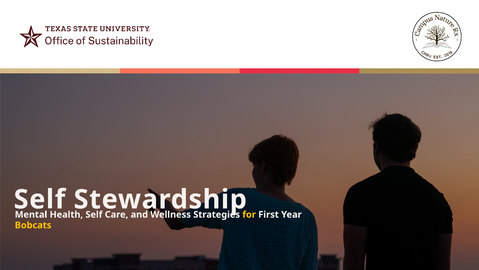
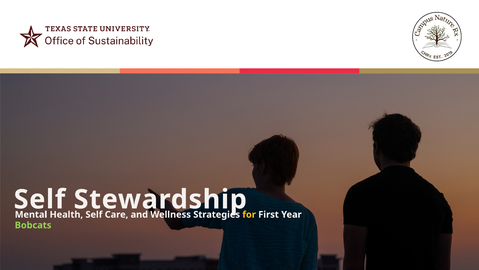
Bobcats colour: yellow -> light green
